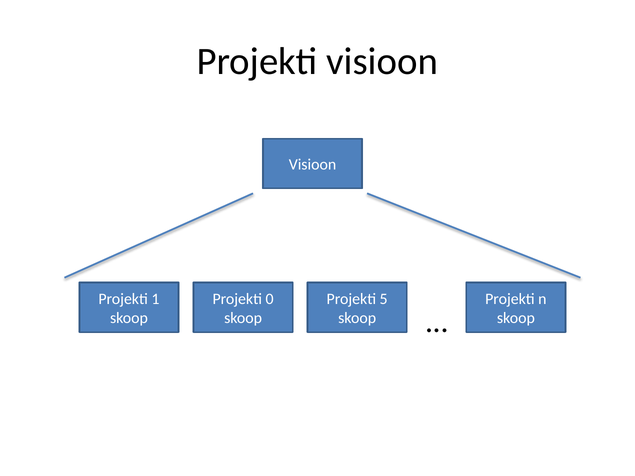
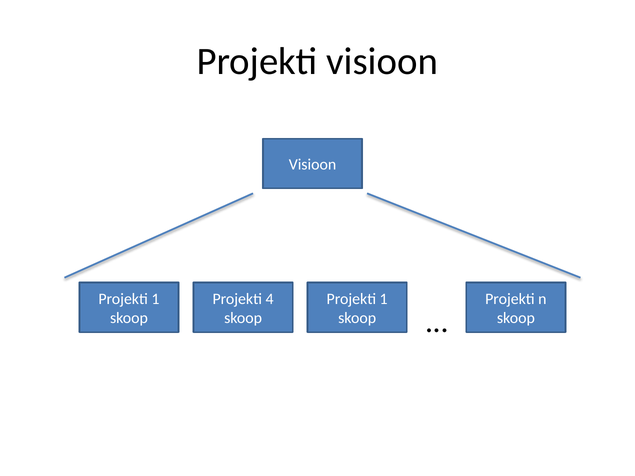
0: 0 -> 4
5 at (384, 299): 5 -> 1
